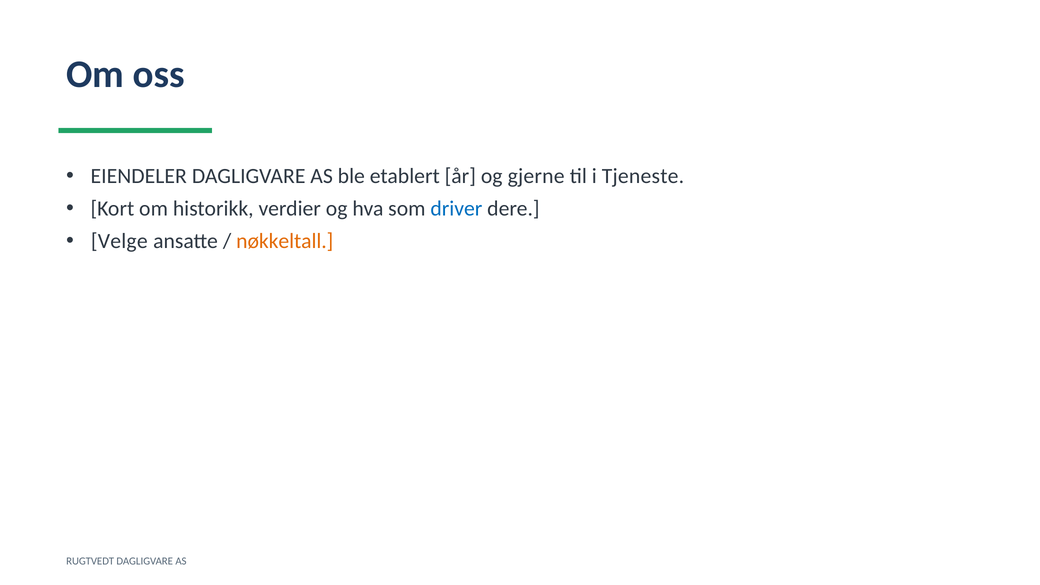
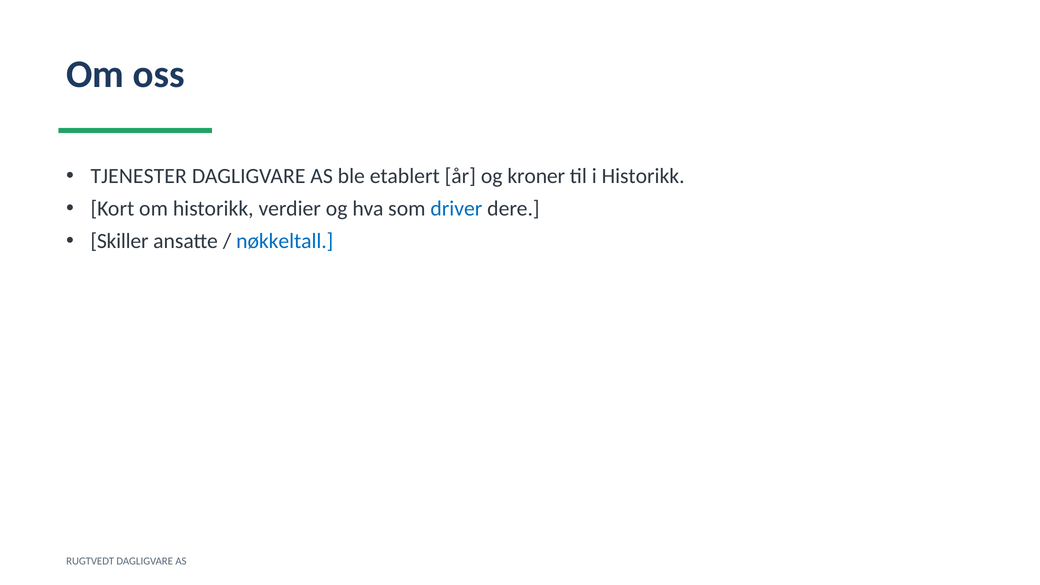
EIENDELER: EIENDELER -> TJENESTER
gjerne: gjerne -> kroner
i Tjeneste: Tjeneste -> Historikk
Velge: Velge -> Skiller
nøkkeltall colour: orange -> blue
